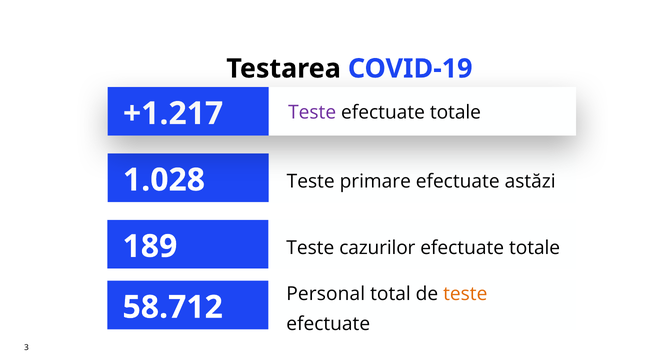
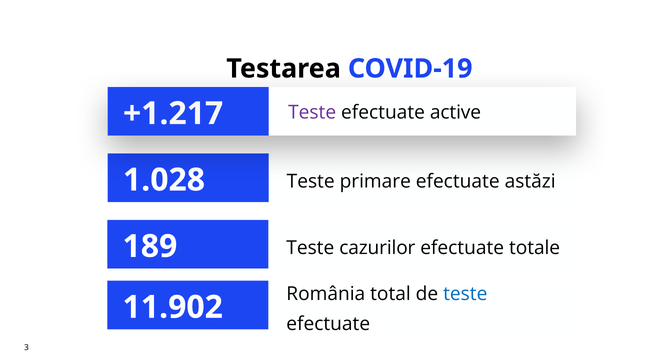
totale at (455, 113): totale -> active
Personal: Personal -> România
teste at (465, 294) colour: orange -> blue
58.712: 58.712 -> 11.902
